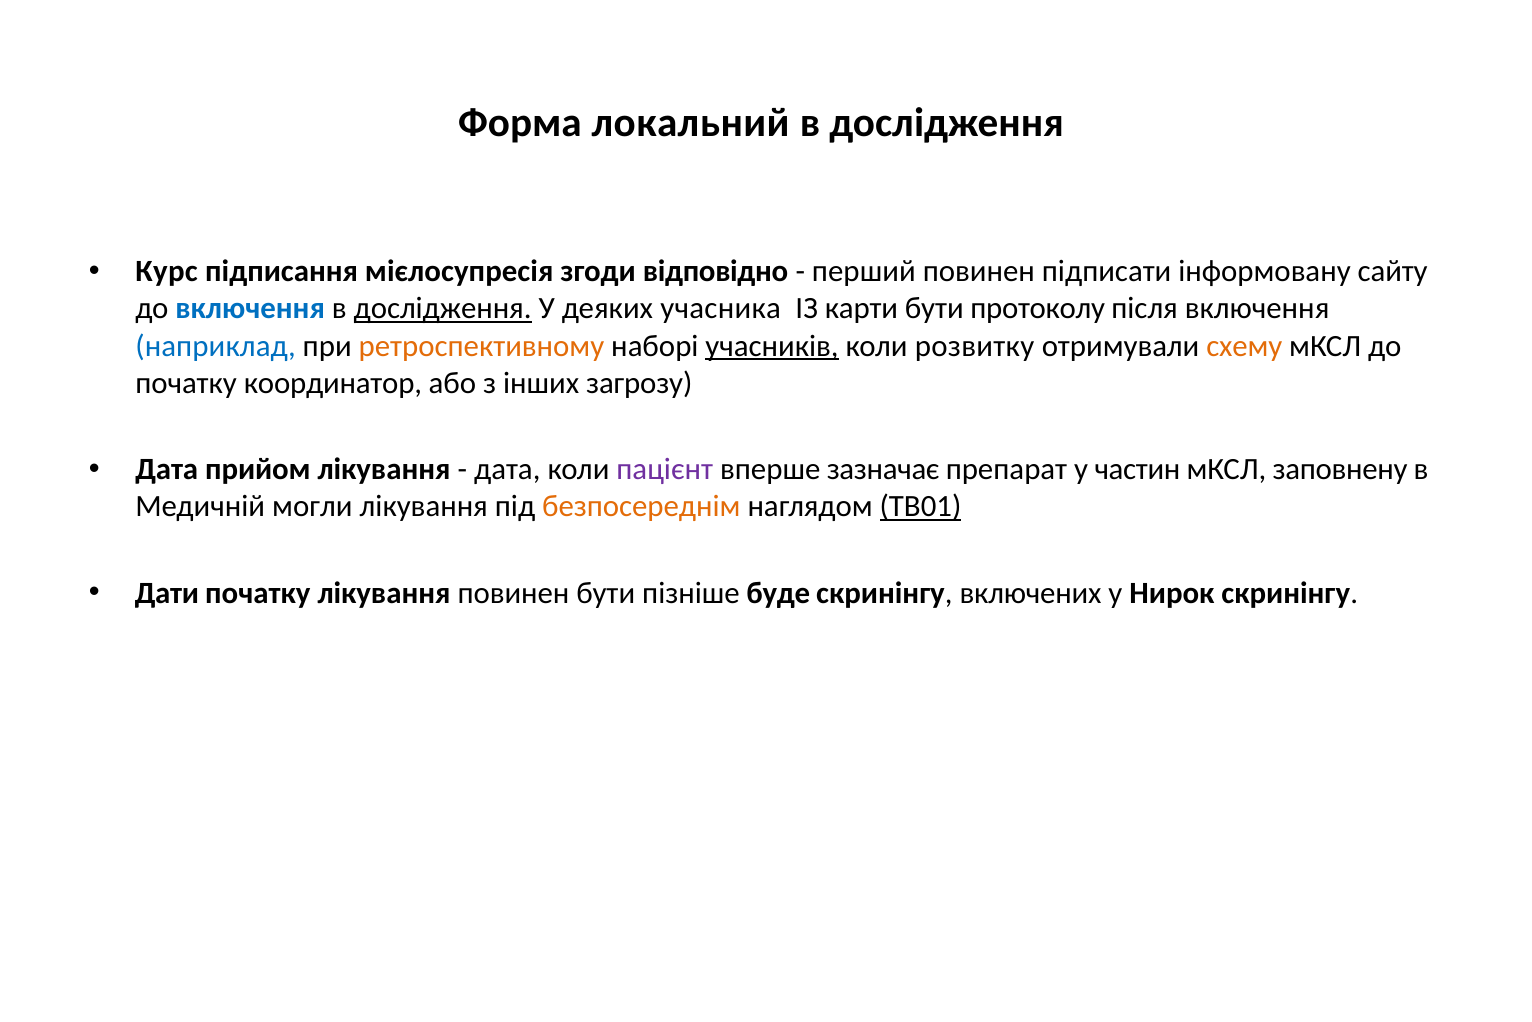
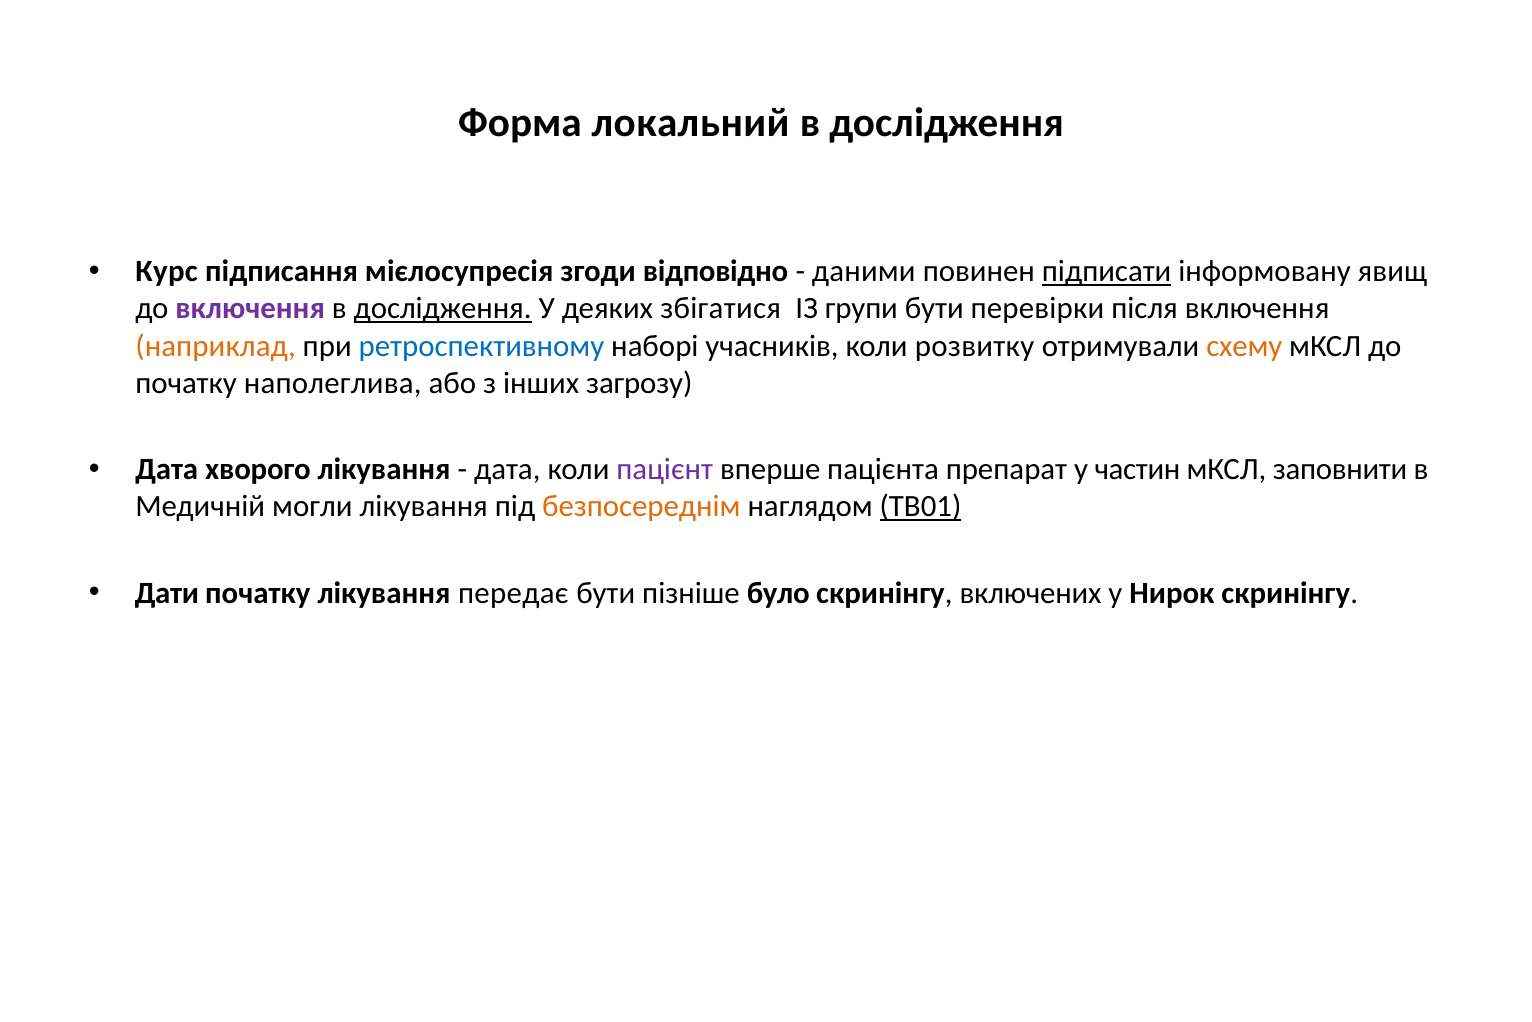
перший: перший -> даними
підписати underline: none -> present
сайту: сайту -> явищ
включення at (250, 309) colour: blue -> purple
учасника: учасника -> збігатися
карти: карти -> групи
протоколу: протоколу -> перевірки
наприклад colour: blue -> orange
ретроспективному colour: orange -> blue
учасників underline: present -> none
координатор: координатор -> наполеглива
прийом: прийом -> хворого
зазначає: зазначає -> пацієнта
заповнену: заповнену -> заповнити
лікування повинен: повинен -> передає
буде: буде -> було
